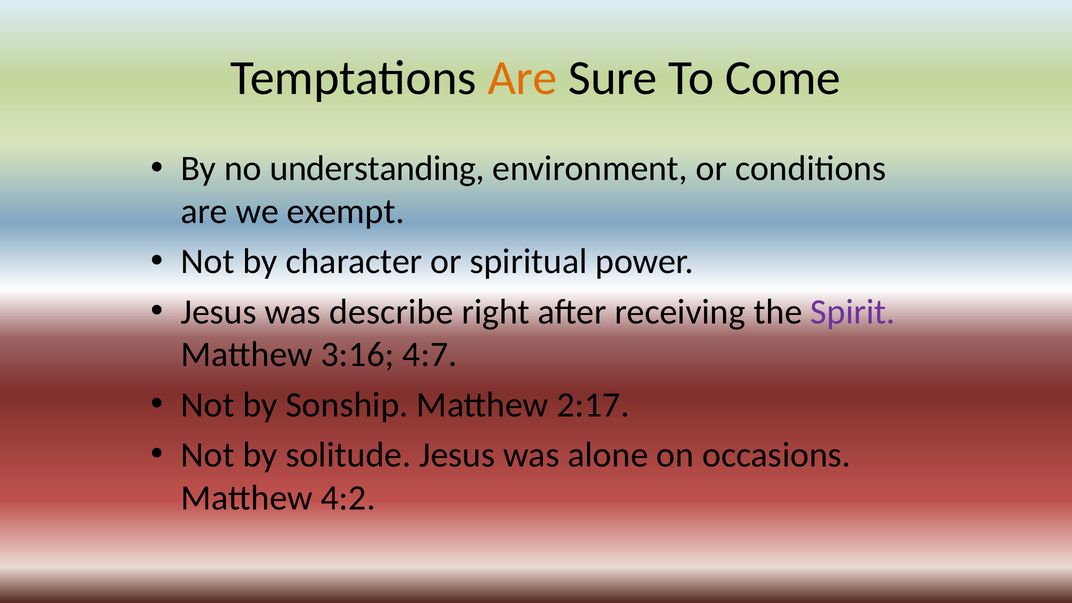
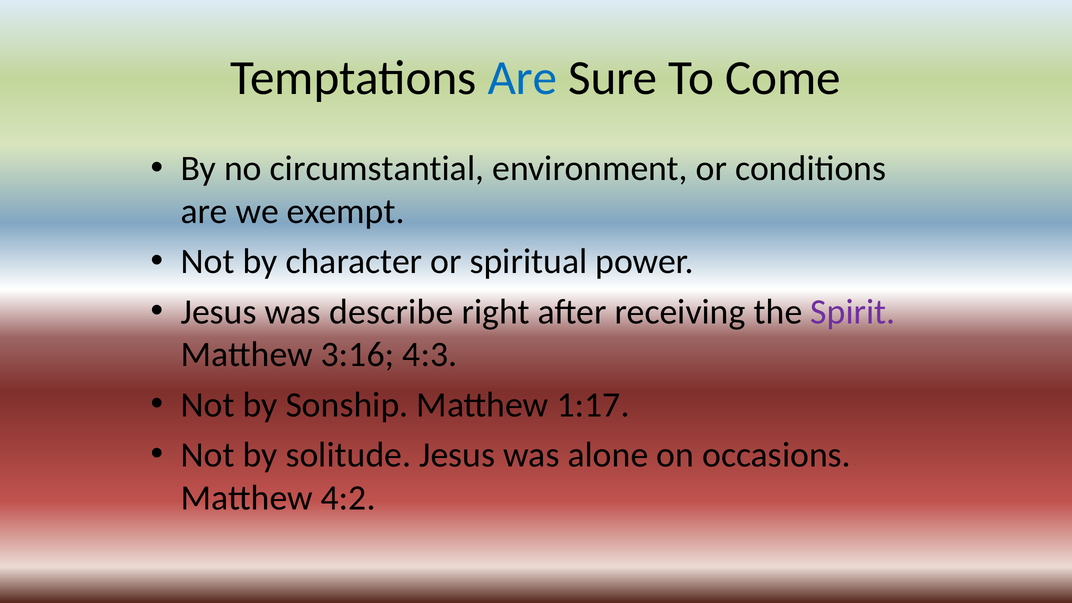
Are at (522, 78) colour: orange -> blue
understanding: understanding -> circumstantial
4:7: 4:7 -> 4:3
2:17: 2:17 -> 1:17
